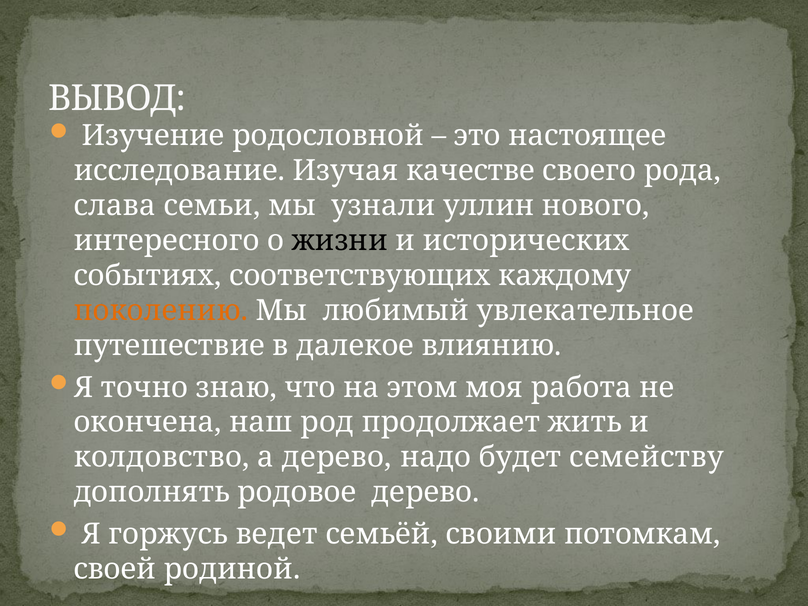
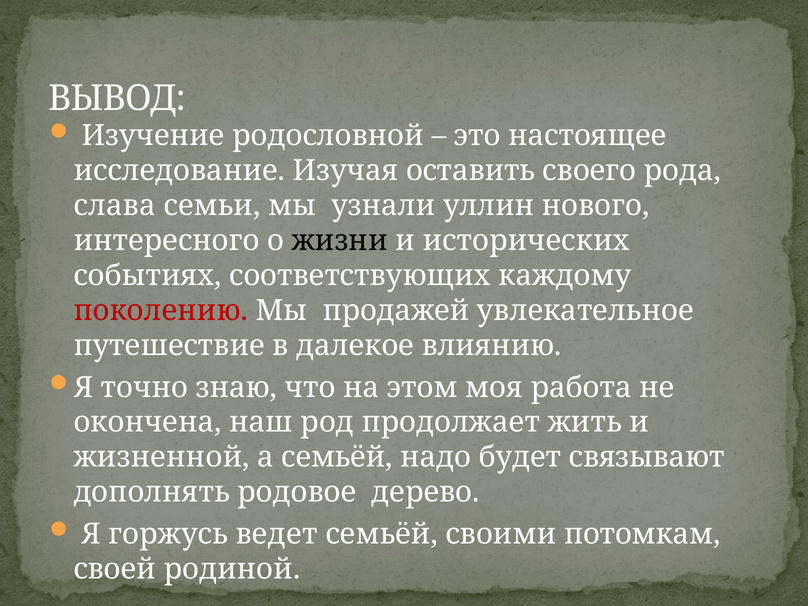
качестве: качестве -> оставить
поколению colour: orange -> red
любимый: любимый -> продажей
колдовство: колдовство -> жизненной
а дерево: дерево -> семьёй
семейству: семейству -> связывают
